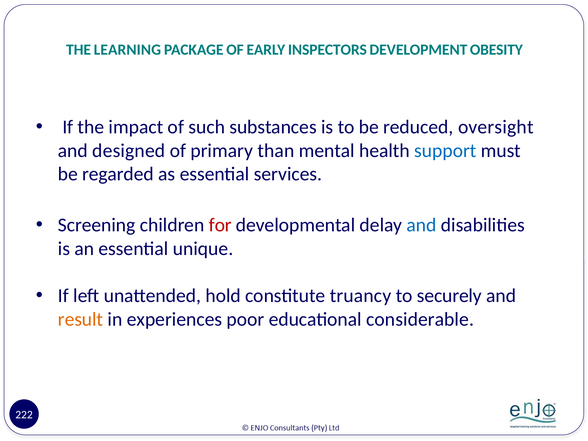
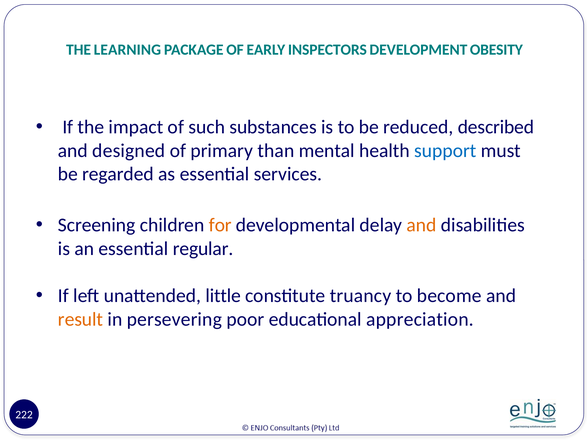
oversight: oversight -> described
for colour: red -> orange
and at (421, 225) colour: blue -> orange
unique: unique -> regular
hold: hold -> little
securely: securely -> become
experiences: experiences -> persevering
considerable: considerable -> appreciation
